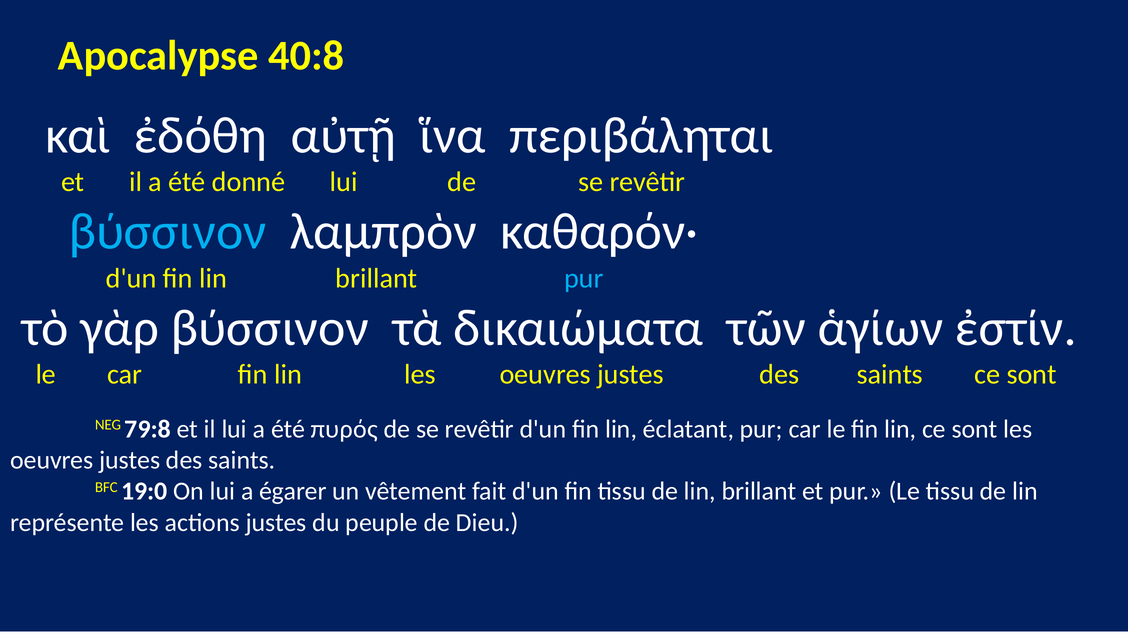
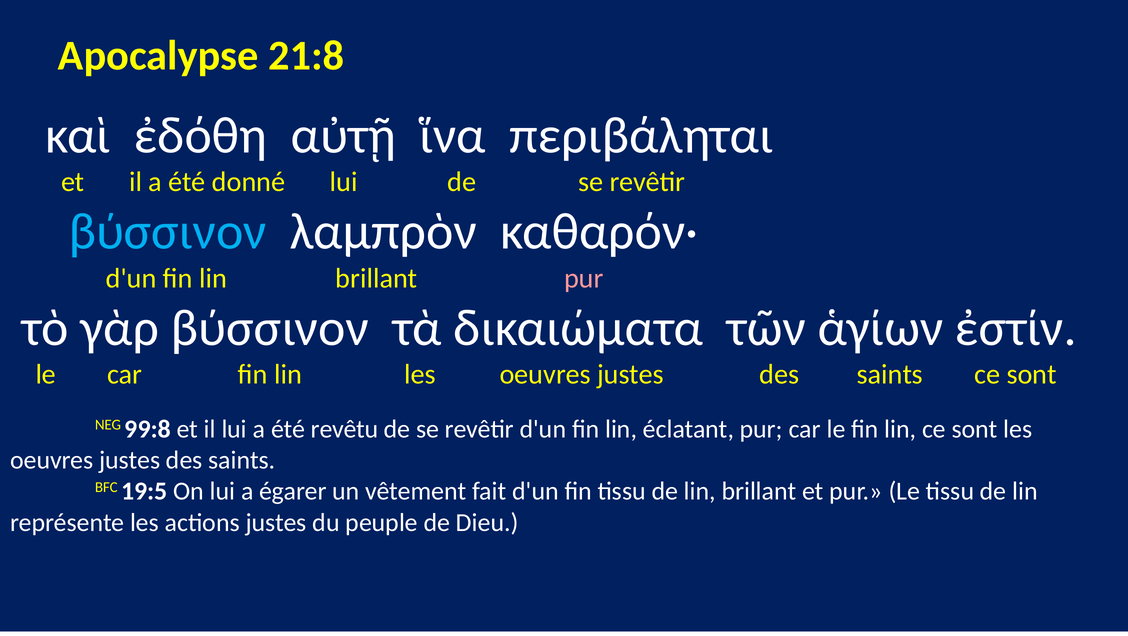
40:8: 40:8 -> 21:8
pur at (584, 278) colour: light blue -> pink
79:8: 79:8 -> 99:8
πυρός: πυρός -> revêtu
19:0: 19:0 -> 19:5
